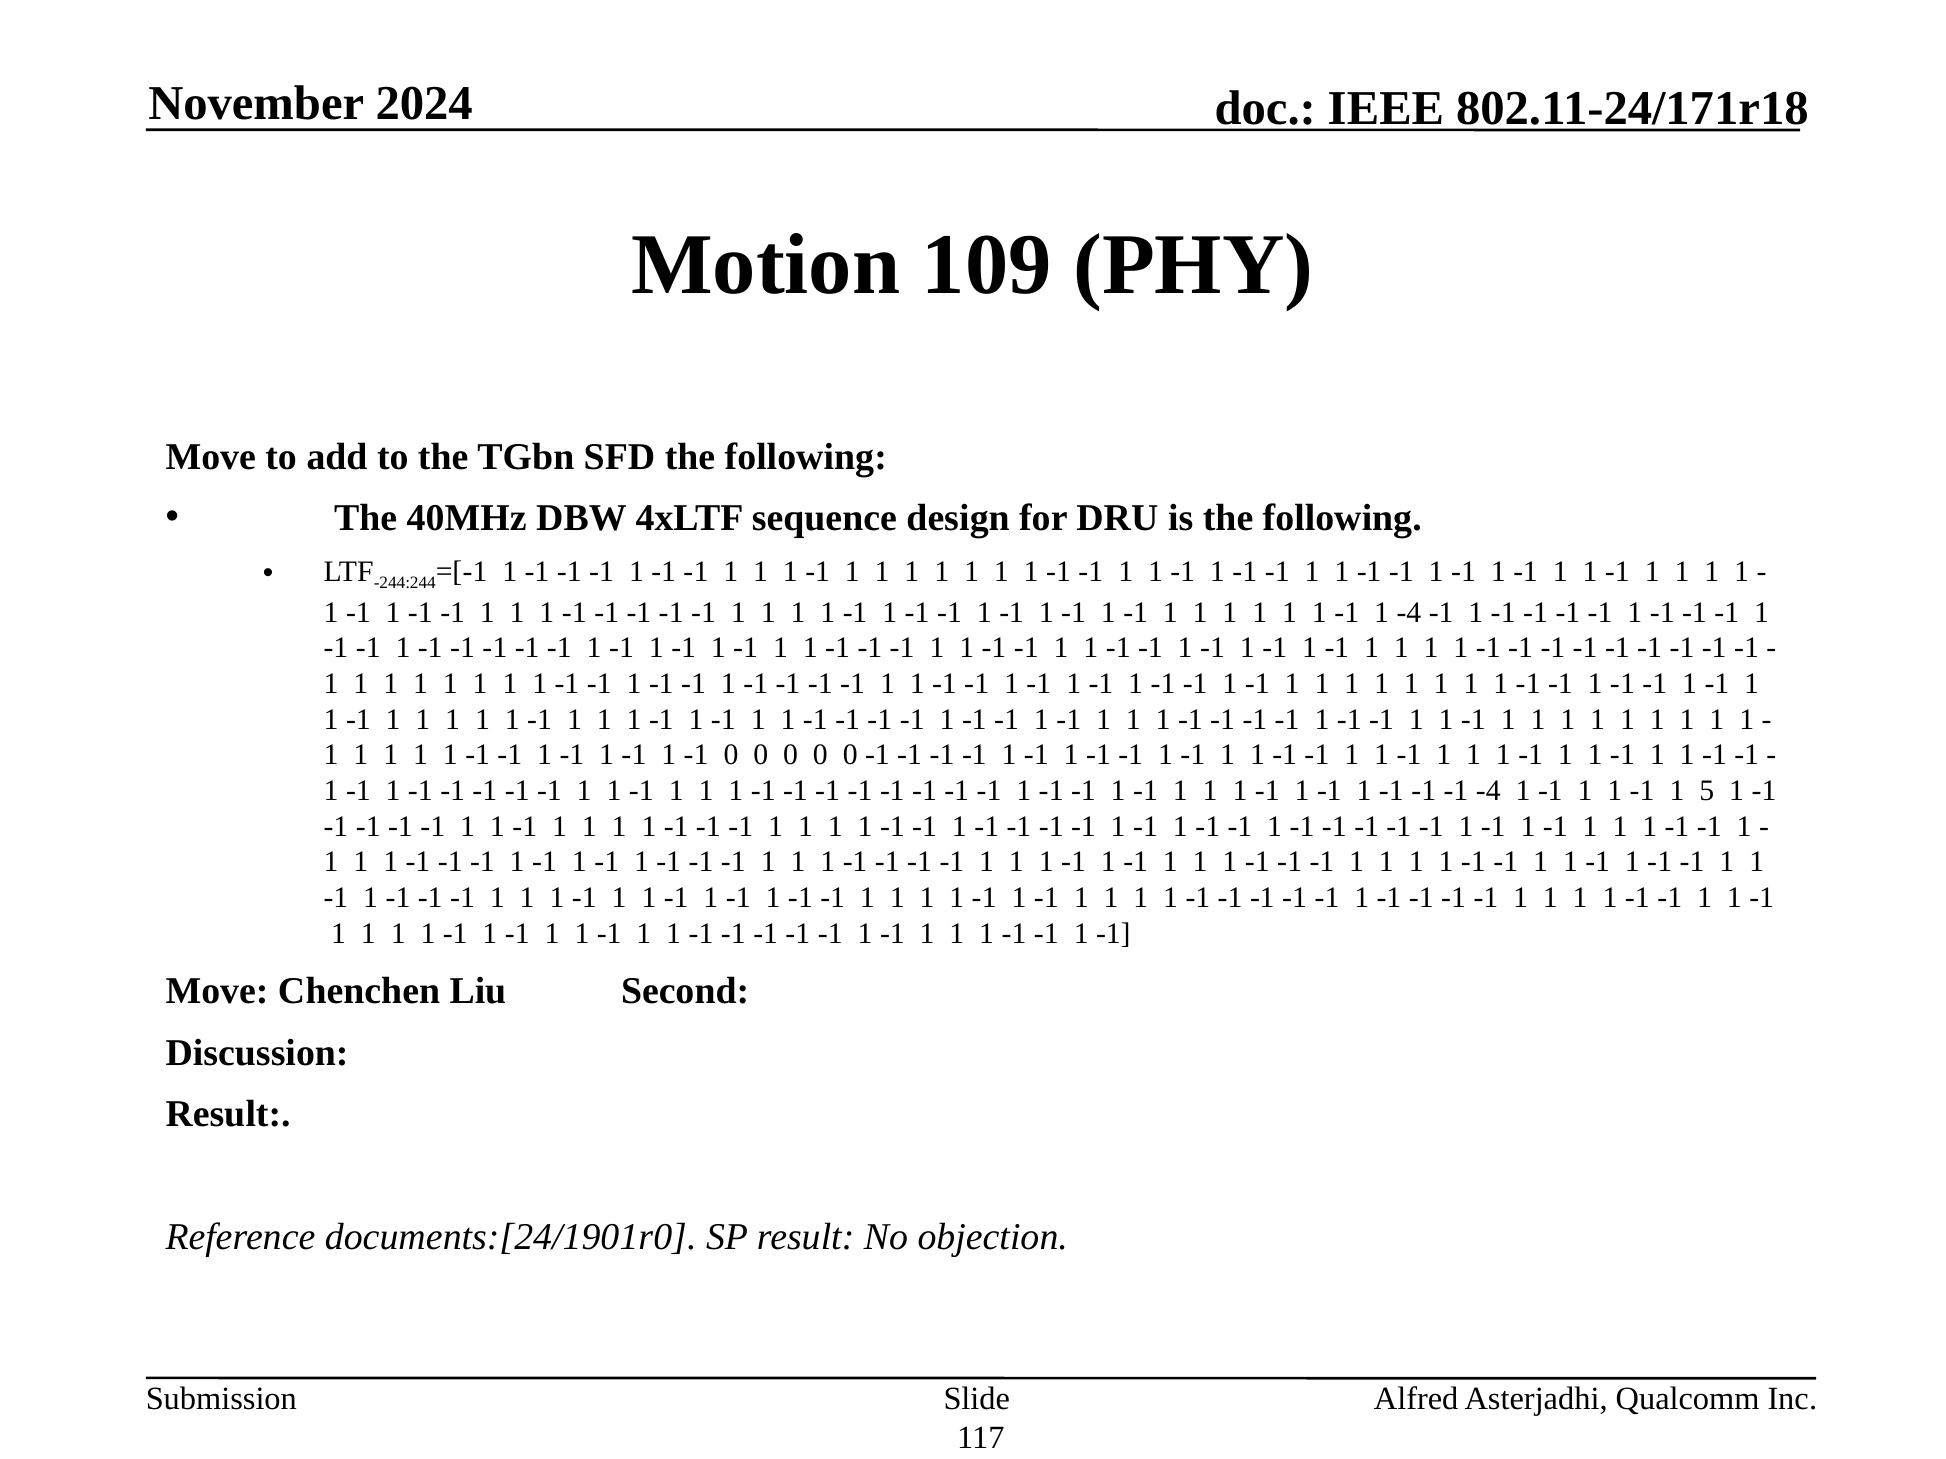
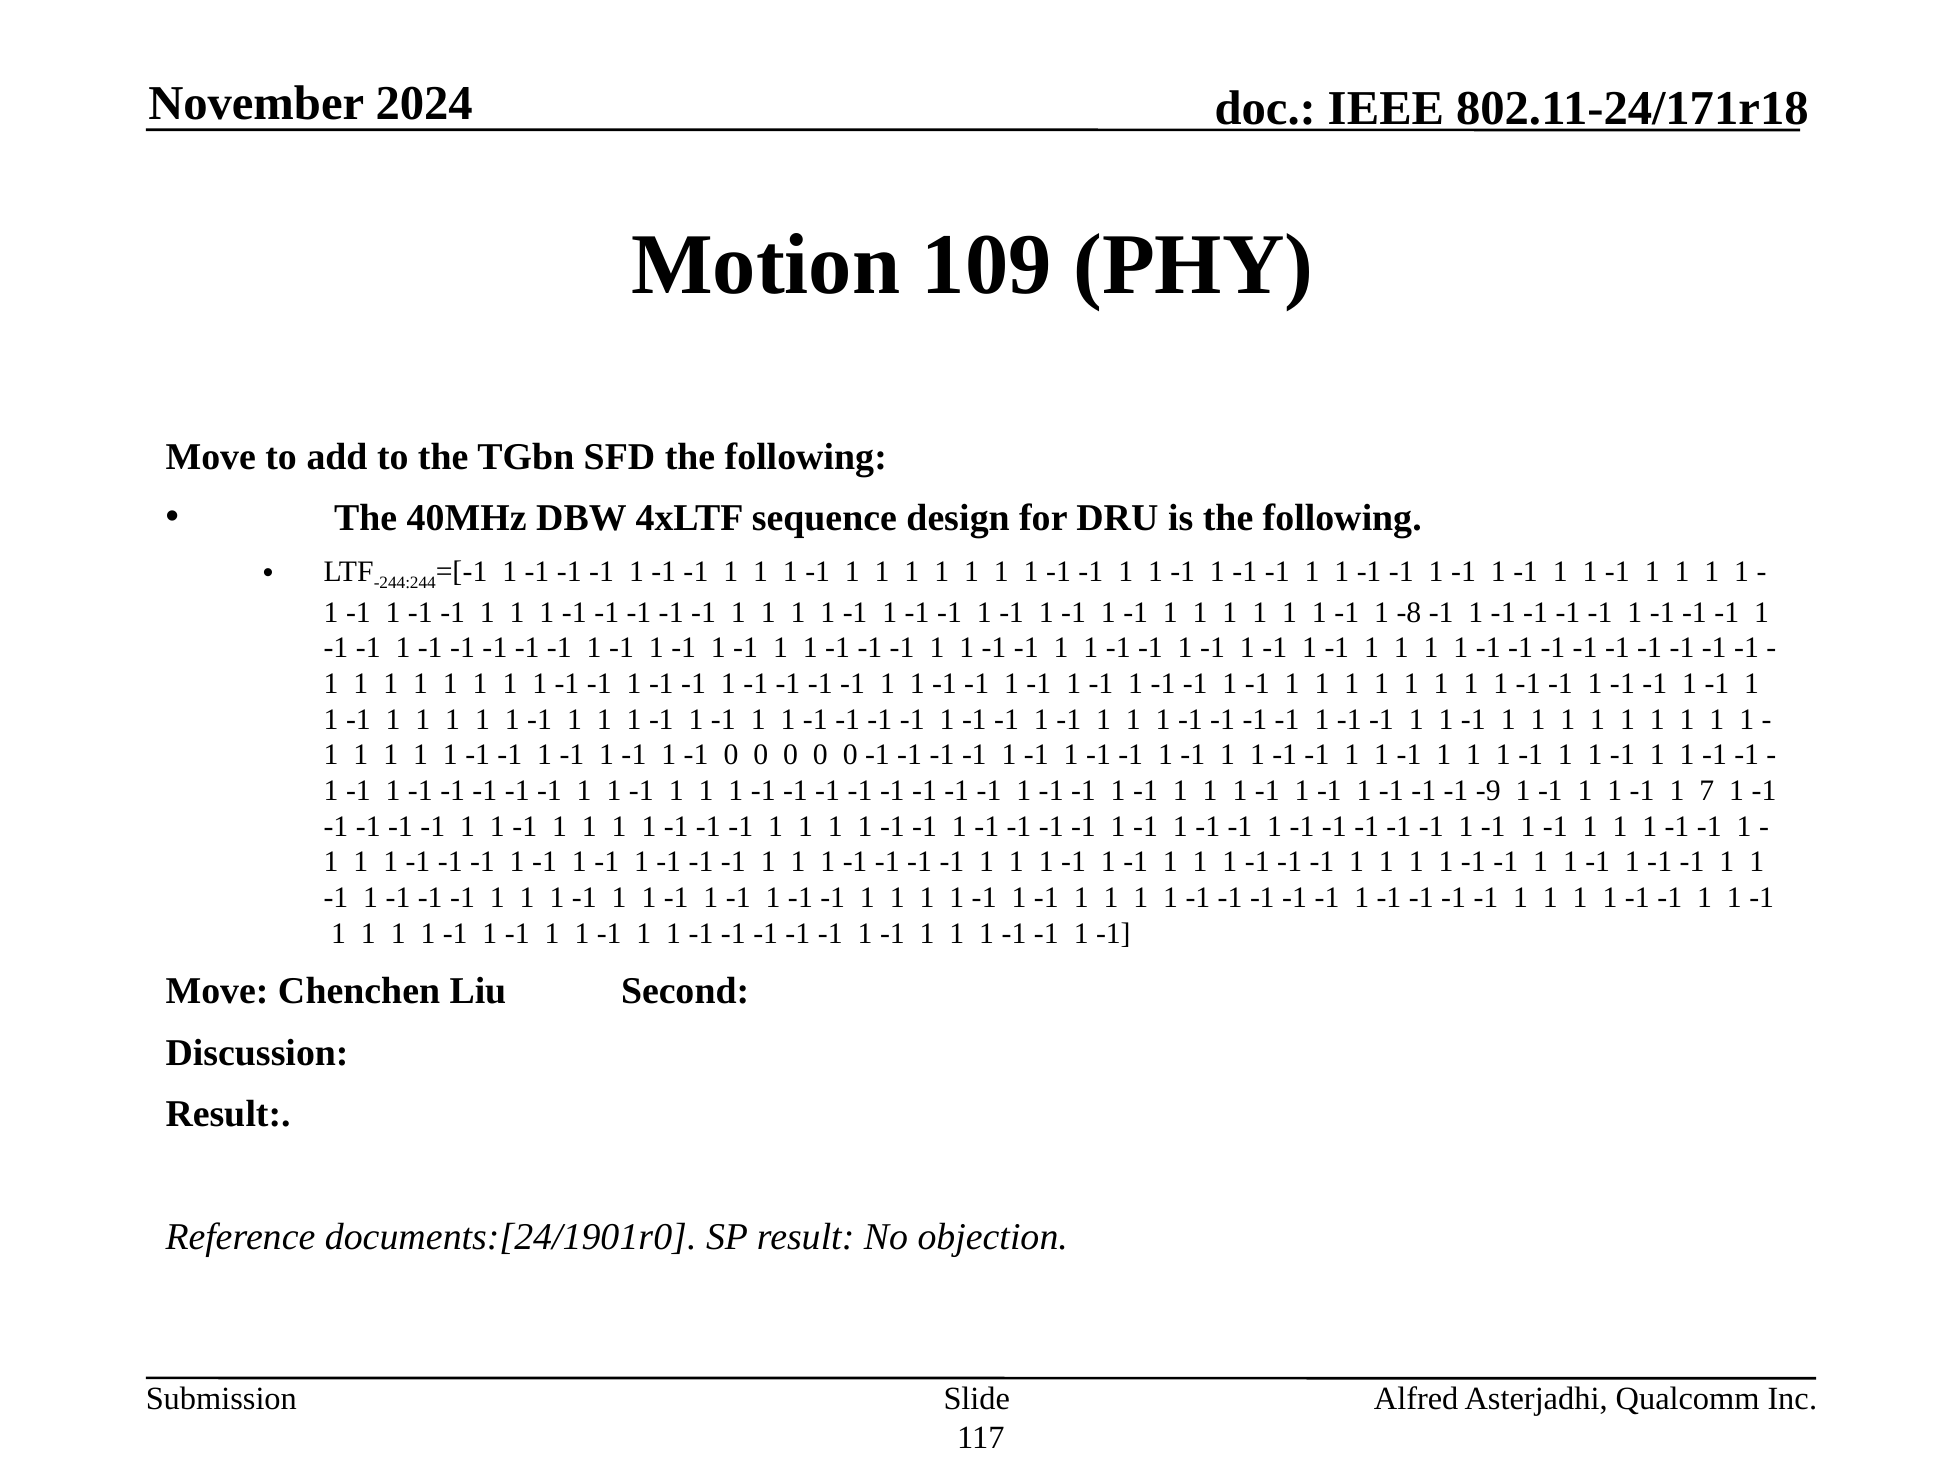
1 -4: -4 -> -8
-1 -4: -4 -> -9
5: 5 -> 7
